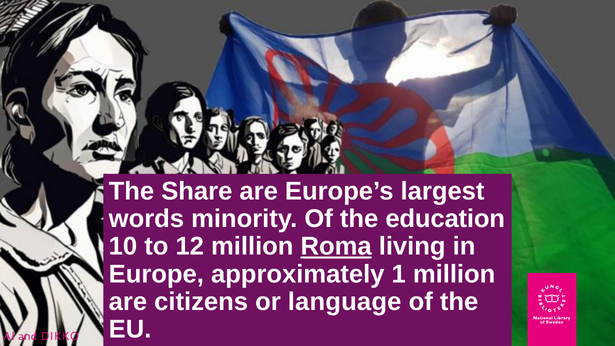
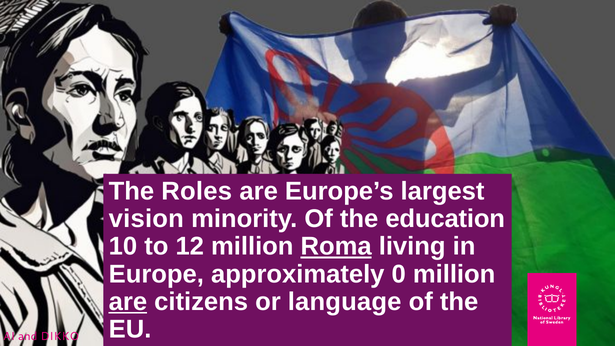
Share: Share -> Roles
words: words -> vision
1: 1 -> 0
are at (128, 302) underline: none -> present
